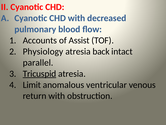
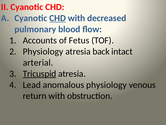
CHD at (58, 18) underline: none -> present
Assist: Assist -> Fetus
parallel: parallel -> arterial
Limit: Limit -> Lead
anomalous ventricular: ventricular -> physiology
